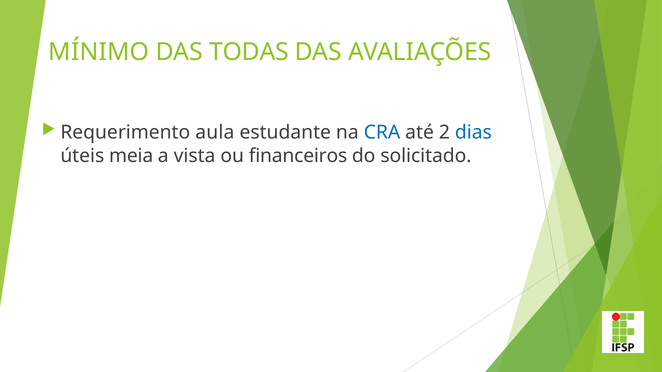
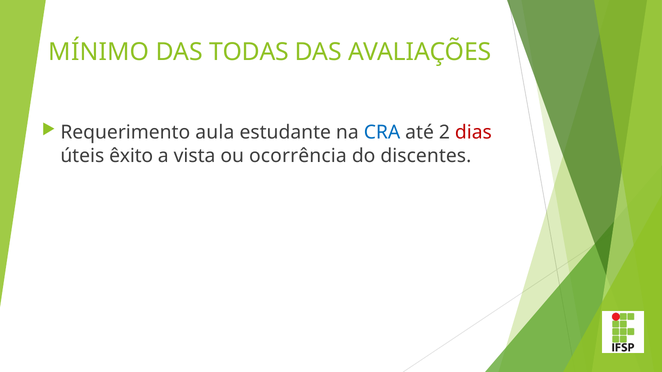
dias colour: blue -> red
meia: meia -> êxito
financeiros: financeiros -> ocorrência
solicitado: solicitado -> discentes
